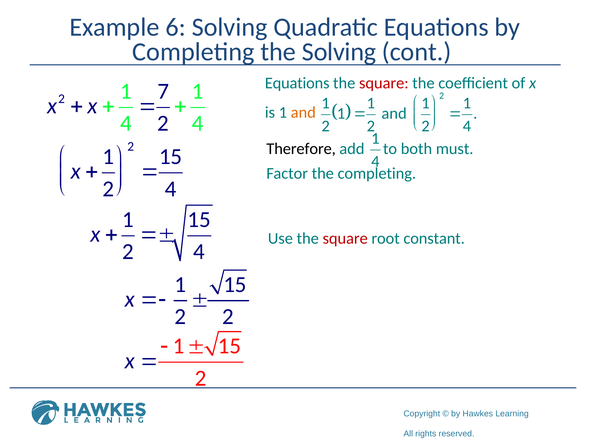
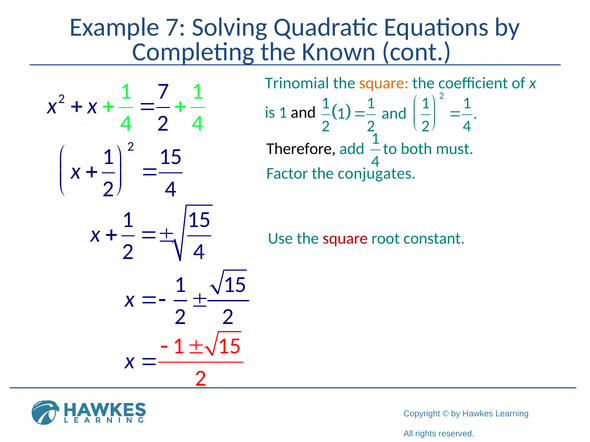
Example 6: 6 -> 7
the Solving: Solving -> Known
Equations at (297, 83): Equations -> Trinomial
square at (384, 83) colour: red -> orange
and at (303, 113) colour: orange -> black
the completing: completing -> conjugates
